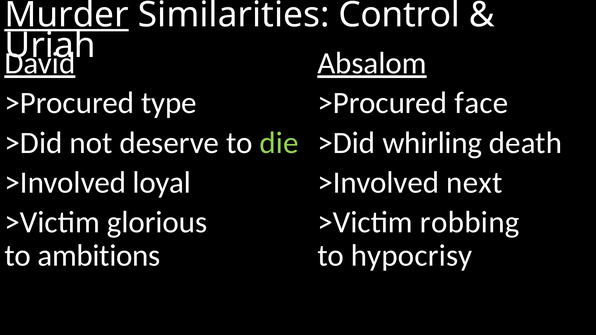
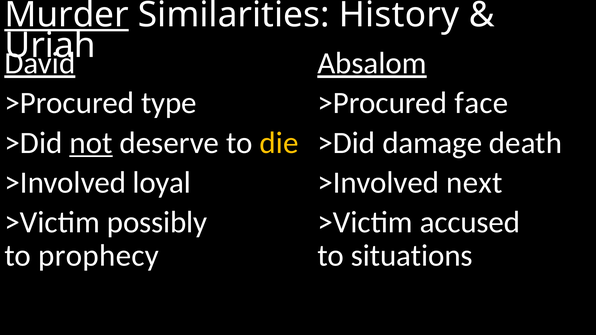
Control: Control -> History
not underline: none -> present
die colour: light green -> yellow
whirling: whirling -> damage
glorious: glorious -> possibly
robbing: robbing -> accused
ambitions: ambitions -> prophecy
hypocrisy: hypocrisy -> situations
